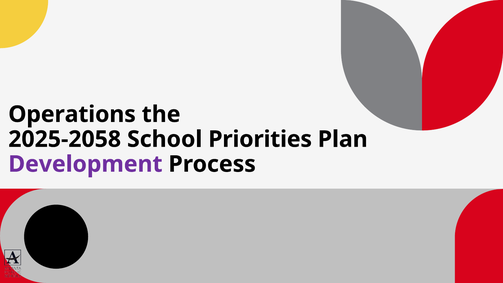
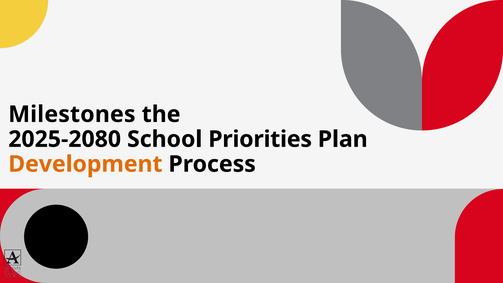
Operations: Operations -> Milestones
2025-2058: 2025-2058 -> 2025-2080
Development colour: purple -> orange
